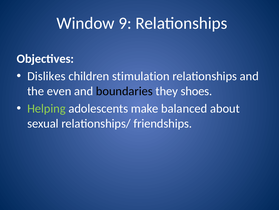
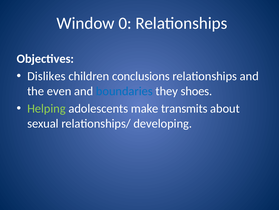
9: 9 -> 0
stimulation: stimulation -> conclusions
boundaries colour: black -> blue
balanced: balanced -> transmits
friendships: friendships -> developing
